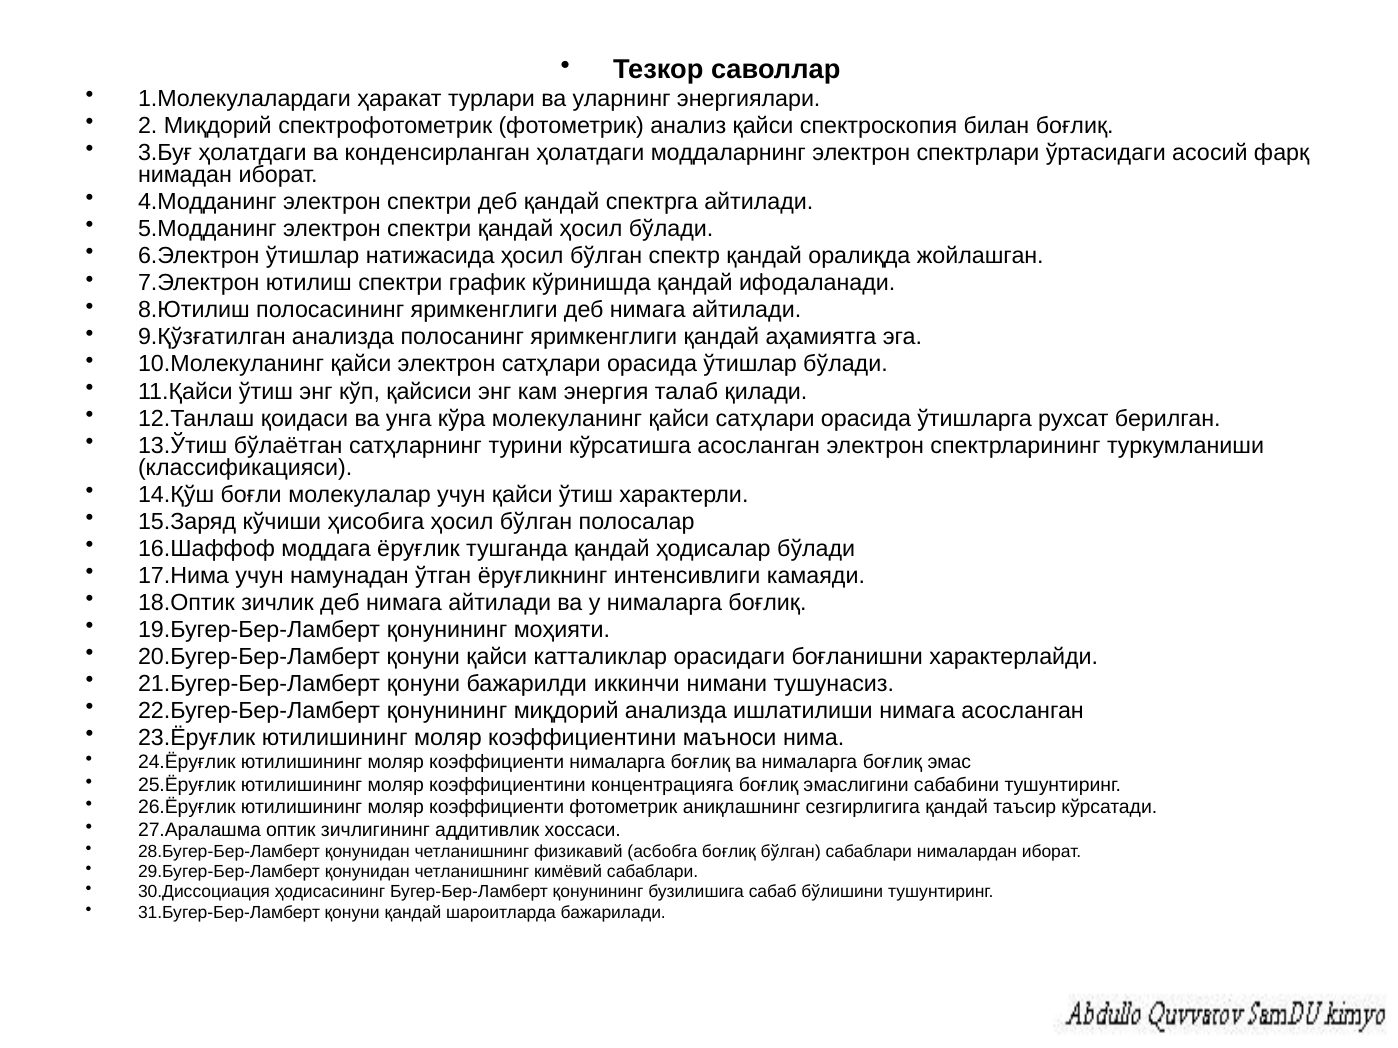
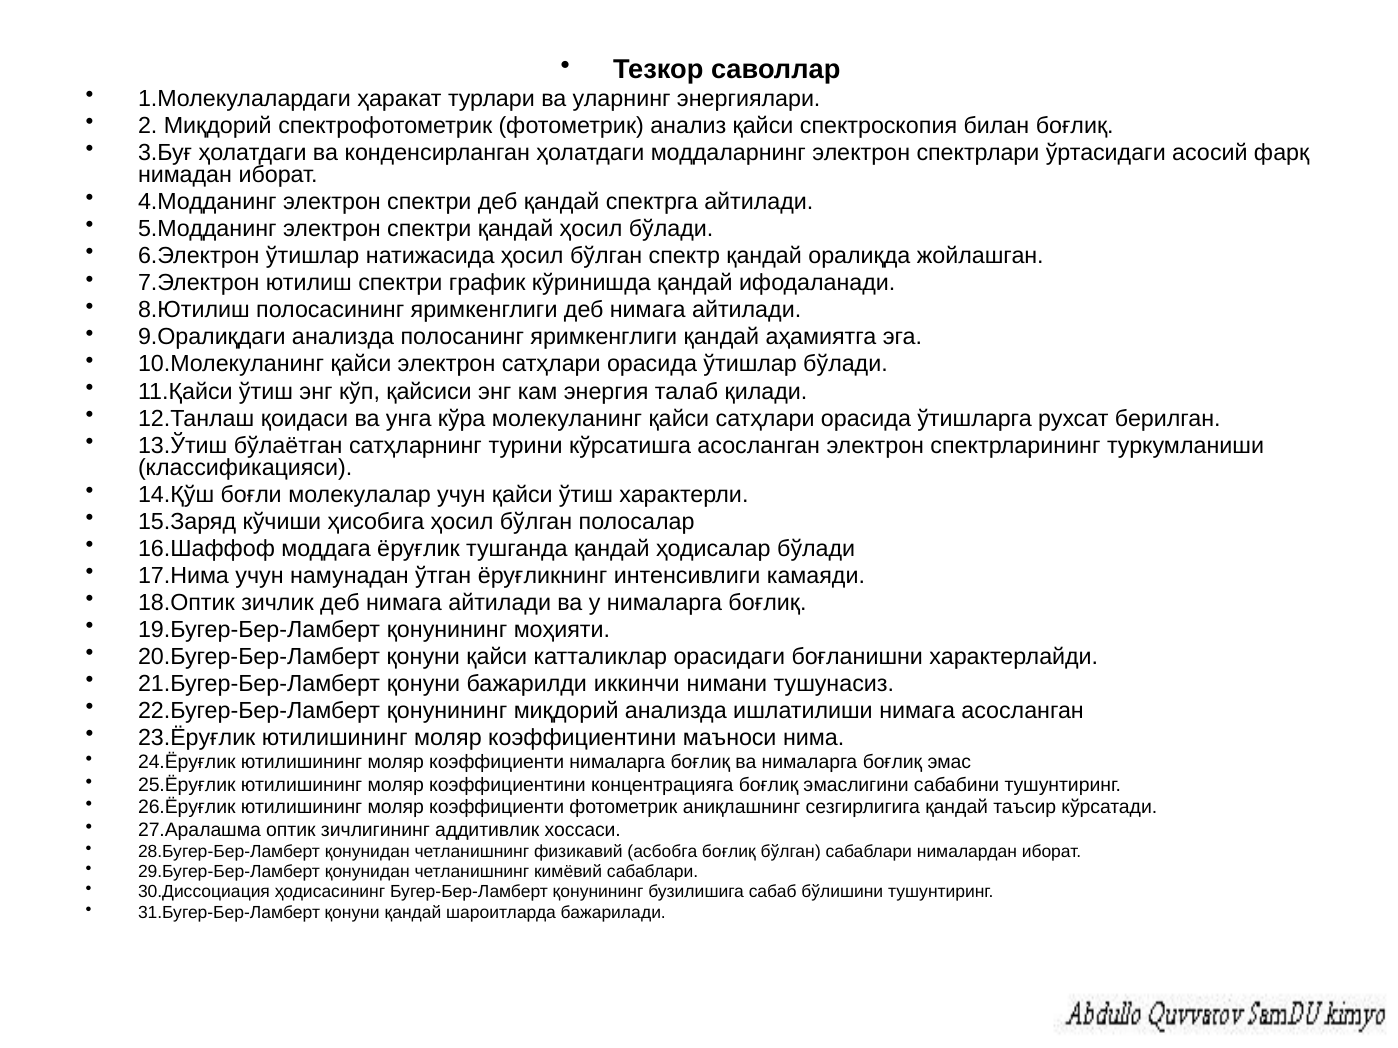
9.Қўзғатилган: 9.Қўзғатилган -> 9.Оралиқдаги
